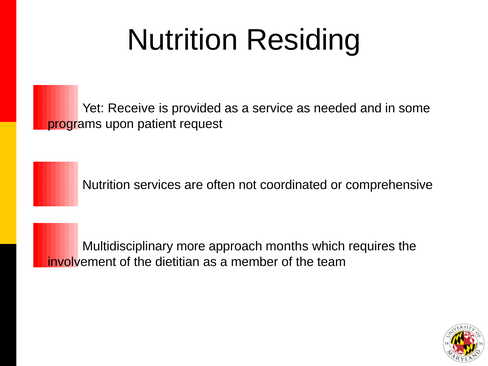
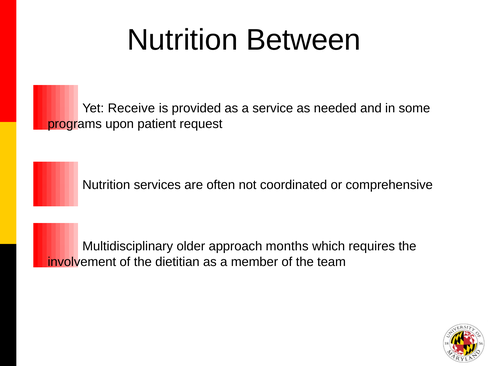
Residing: Residing -> Between
more: more -> older
